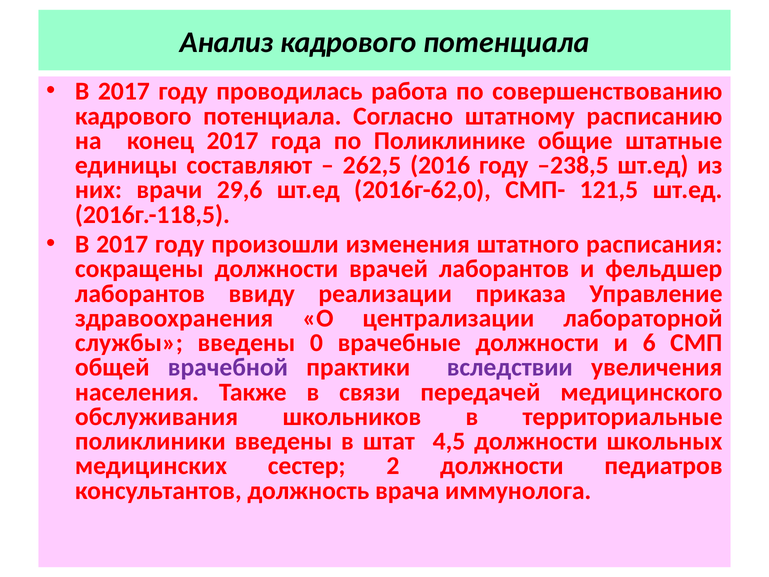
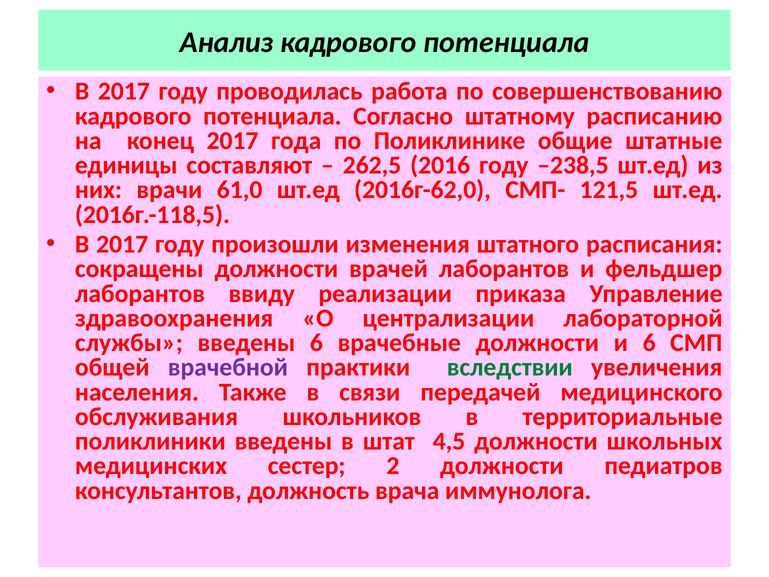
29,6: 29,6 -> 61,0
введены 0: 0 -> 6
вследствии colour: purple -> green
